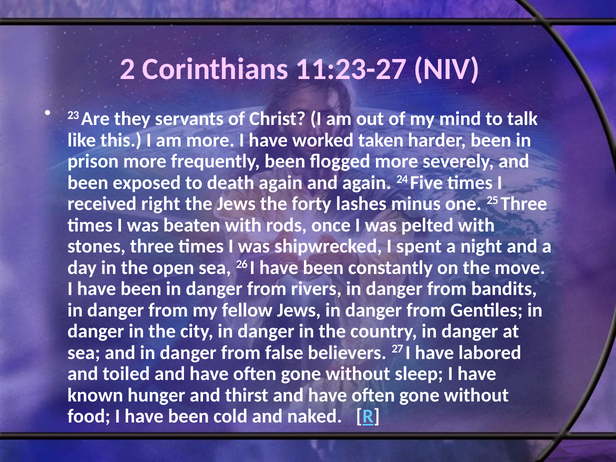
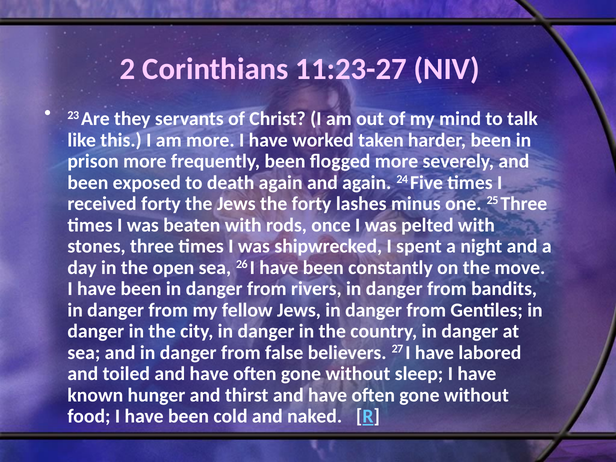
received right: right -> forty
